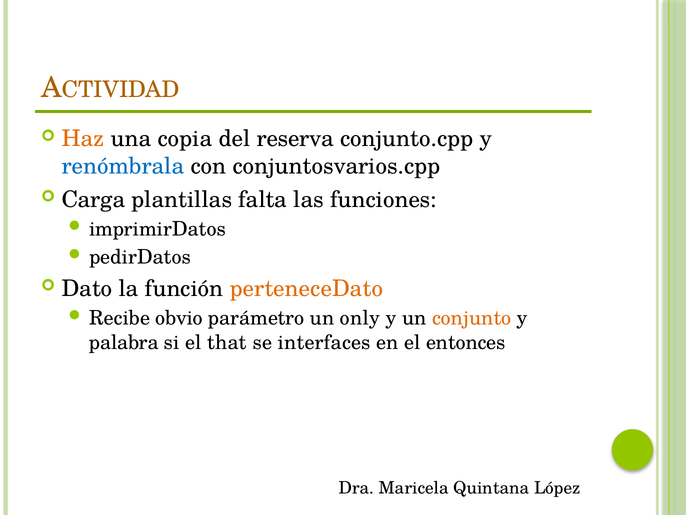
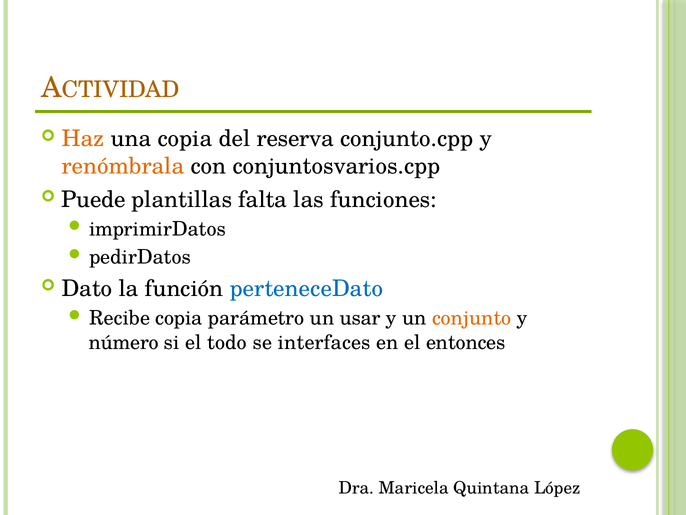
renómbrala colour: blue -> orange
Carga: Carga -> Puede
perteneceDato colour: orange -> blue
Recibe obvio: obvio -> copia
only: only -> usar
palabra: palabra -> número
that: that -> todo
